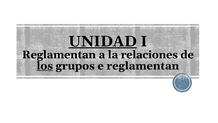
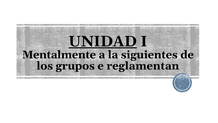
Reglamentan at (59, 55): Reglamentan -> Mentalmente
relaciones: relaciones -> siguientes
los underline: present -> none
